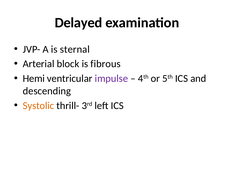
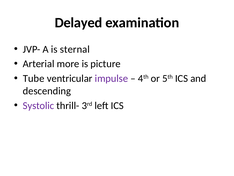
block: block -> more
fibrous: fibrous -> picture
Hemi: Hemi -> Tube
Systolic colour: orange -> purple
